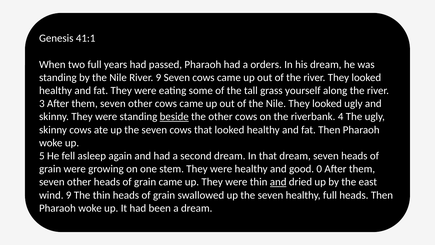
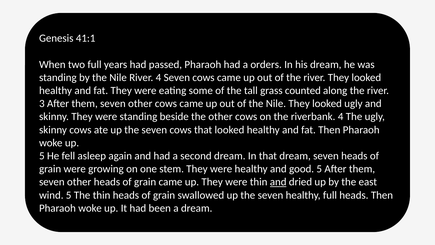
River 9: 9 -> 4
yourself: yourself -> counted
beside underline: present -> none
good 0: 0 -> 5
wind 9: 9 -> 5
